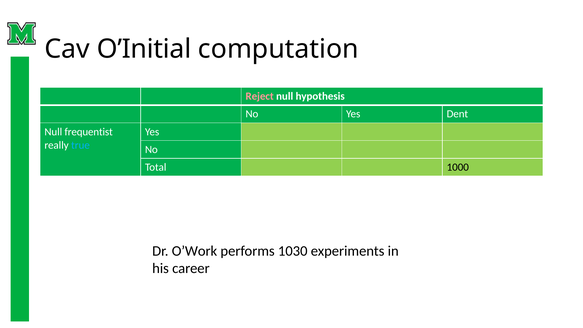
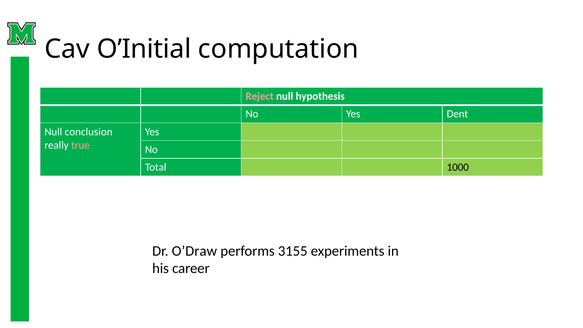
frequentist: frequentist -> conclusion
true colour: light blue -> pink
O’Work: O’Work -> O’Draw
1030: 1030 -> 3155
